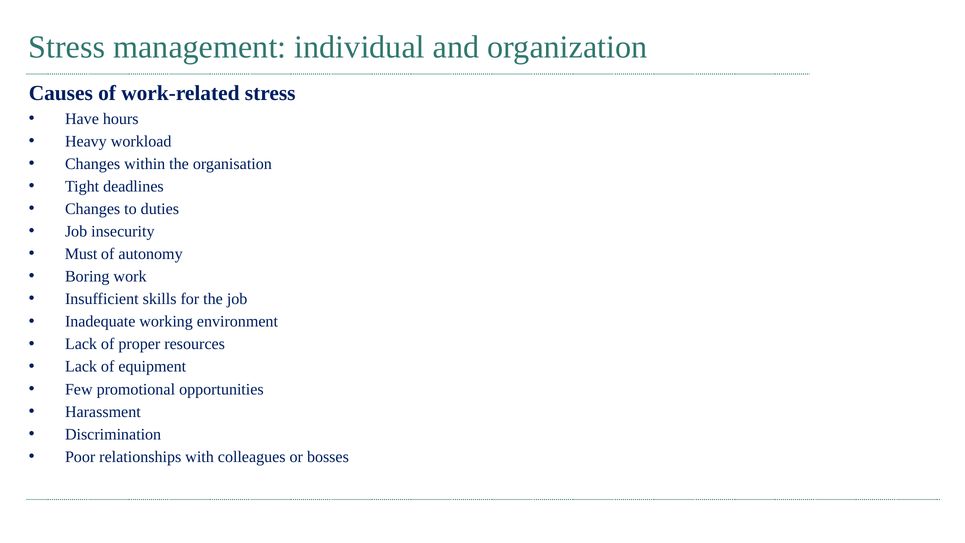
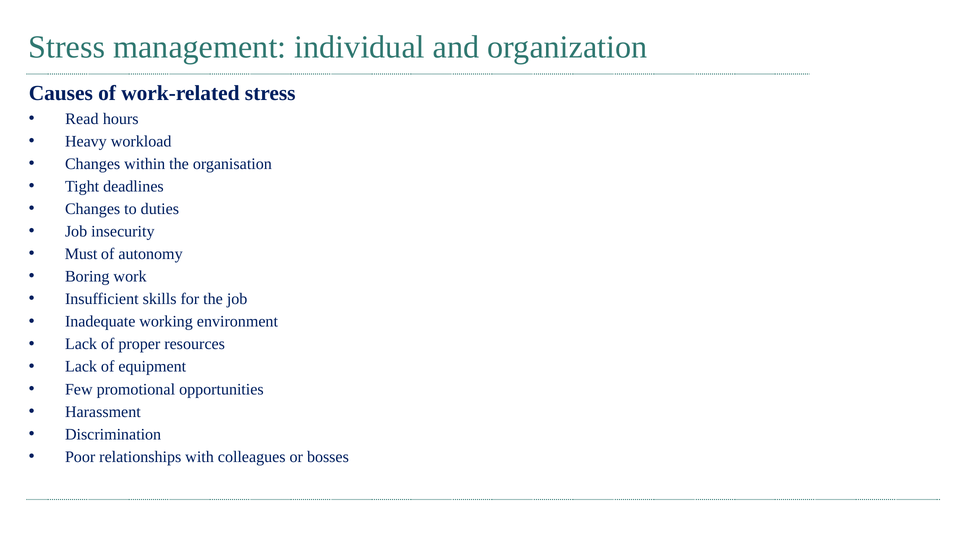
Have: Have -> Read
